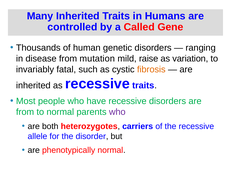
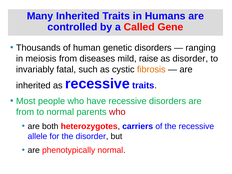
disease: disease -> meiosis
mutation: mutation -> diseases
as variation: variation -> disorder
who at (117, 112) colour: purple -> red
